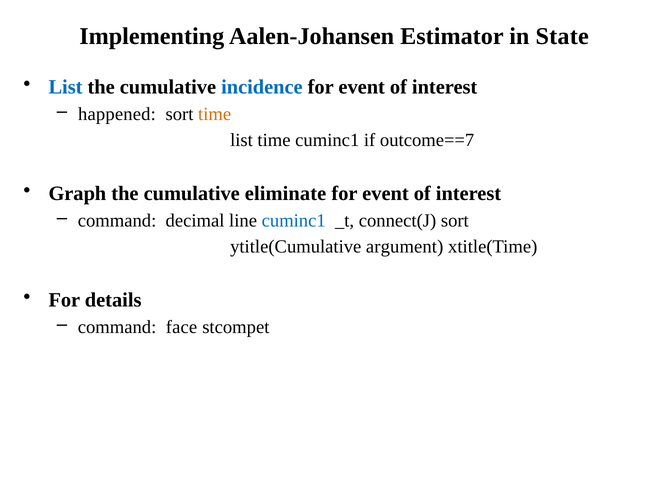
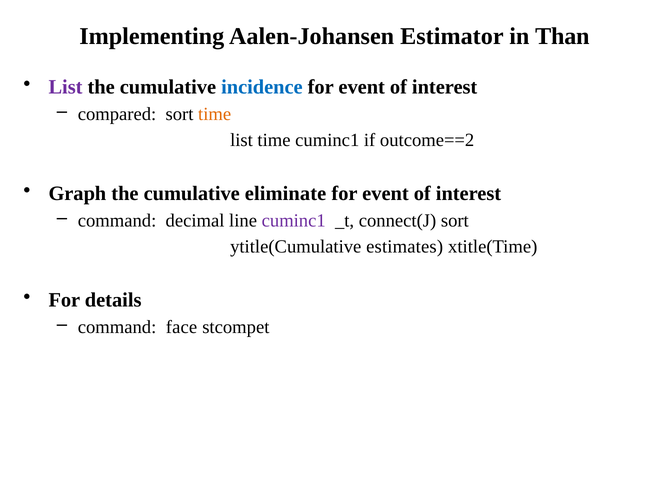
State: State -> Than
List at (66, 87) colour: blue -> purple
happened: happened -> compared
outcome==7: outcome==7 -> outcome==2
cuminc1 at (294, 221) colour: blue -> purple
argument: argument -> estimates
